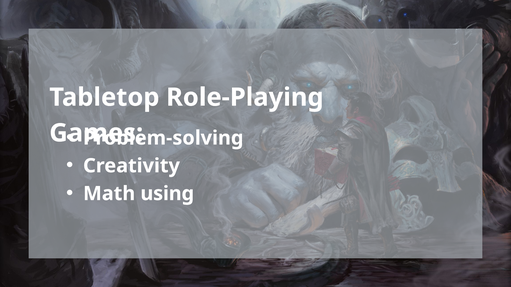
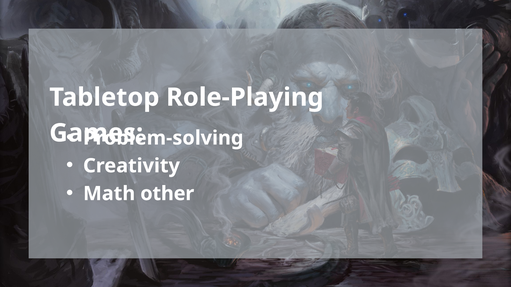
using: using -> other
